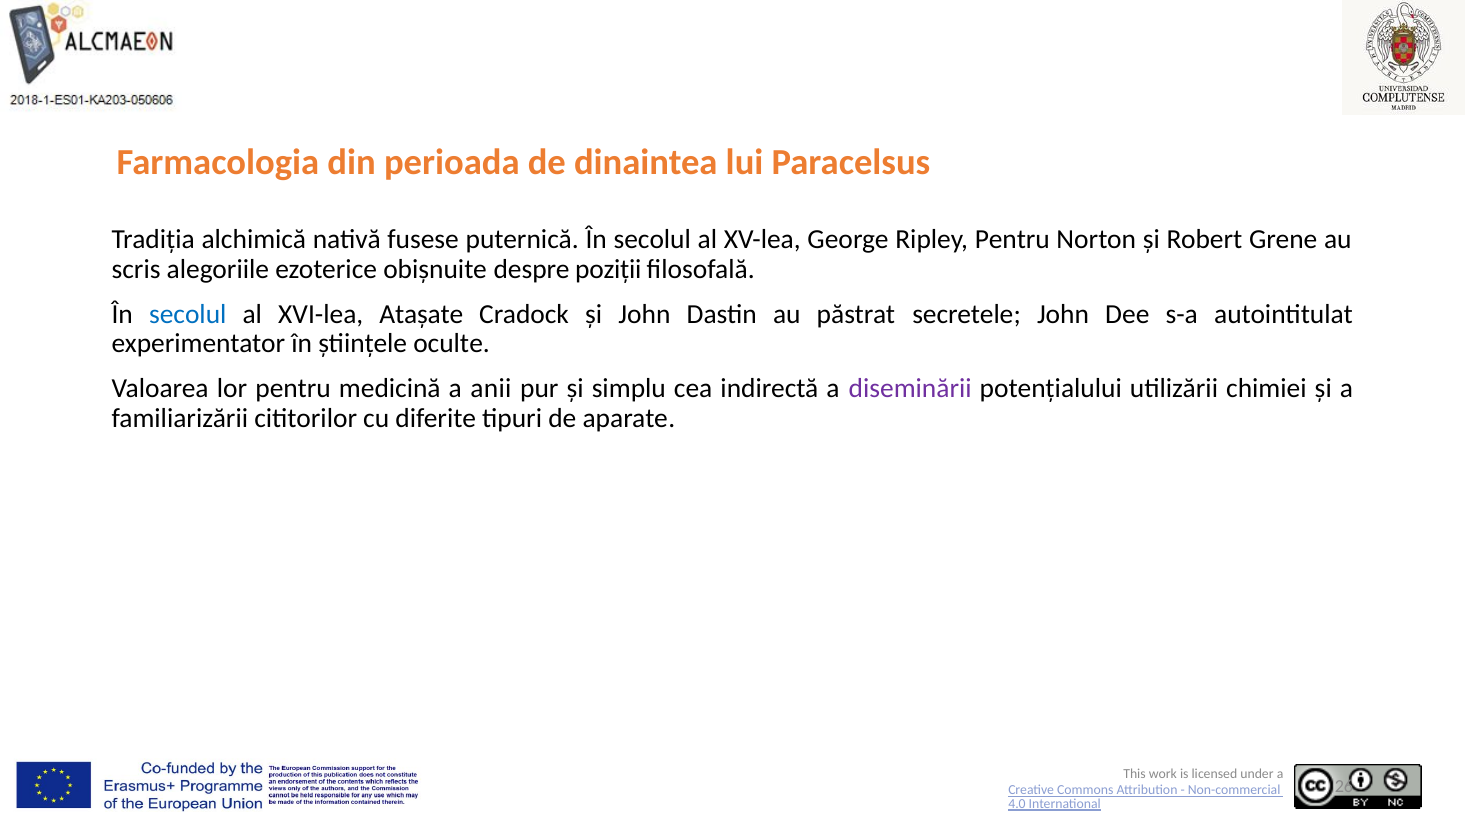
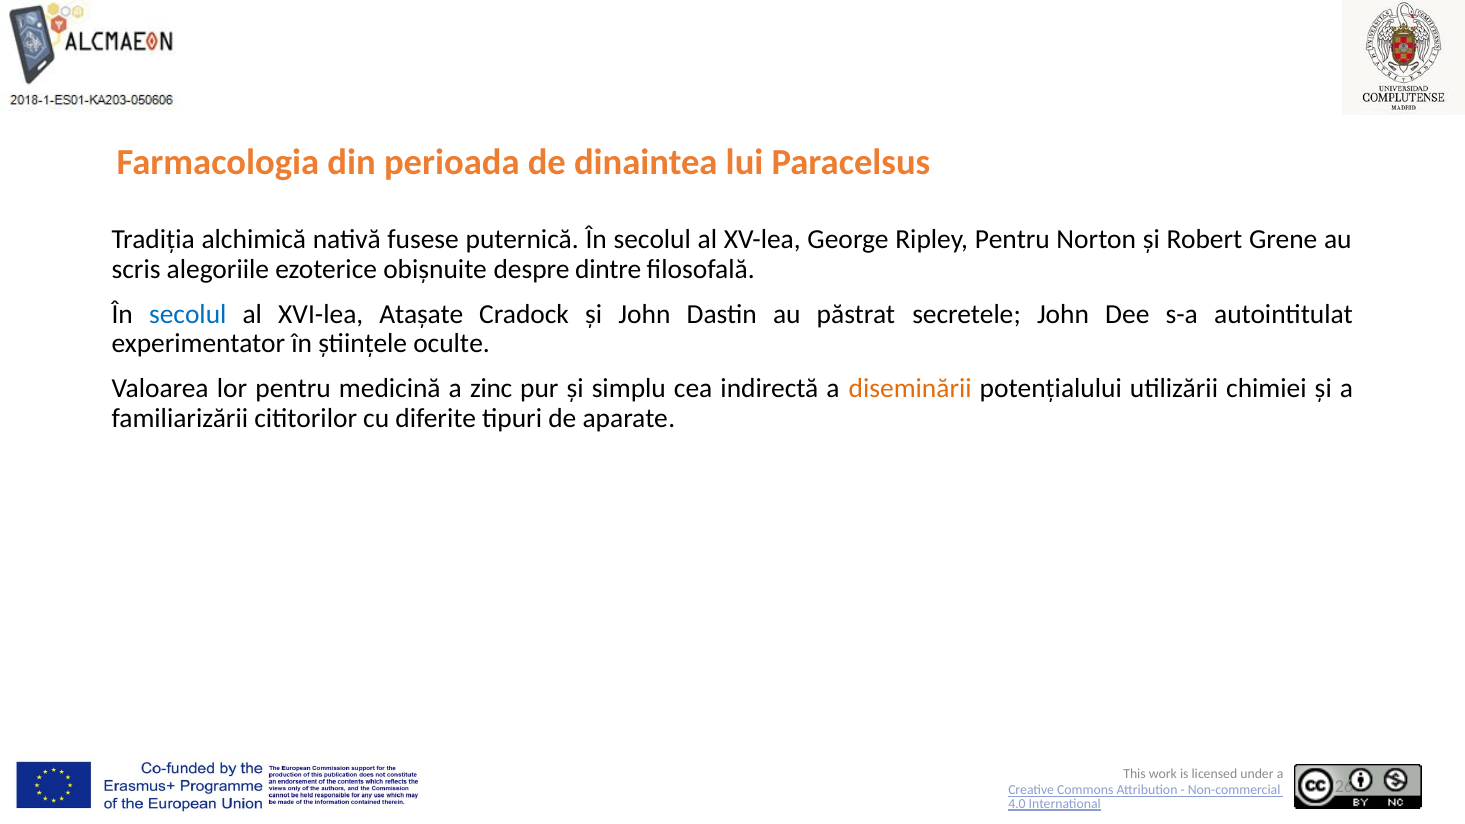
poziții: poziții -> dintre
anii: anii -> zinc
diseminării colour: purple -> orange
